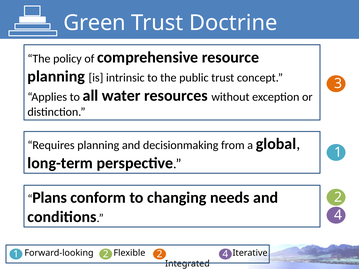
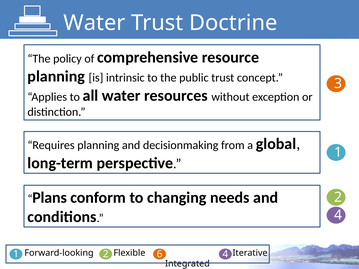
Green at (95, 23): Green -> Water
2 2: 2 -> 6
